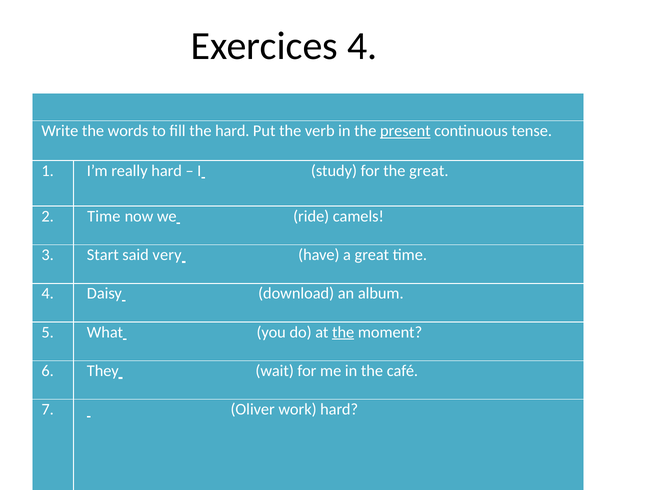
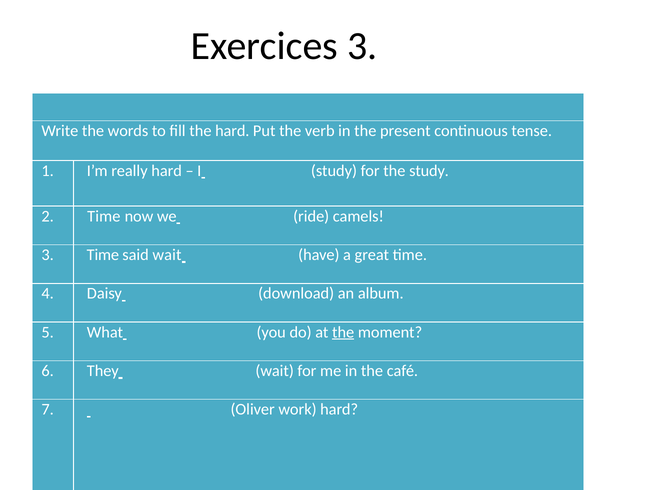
Exercices 4: 4 -> 3
present underline: present -> none
the great: great -> study
3 Start: Start -> Time
said very: very -> wait
